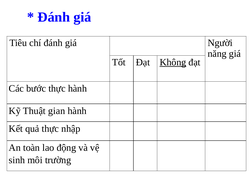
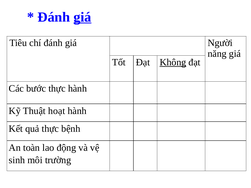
giá at (82, 17) underline: none -> present
gian: gian -> hoạt
nhập: nhập -> bệnh
